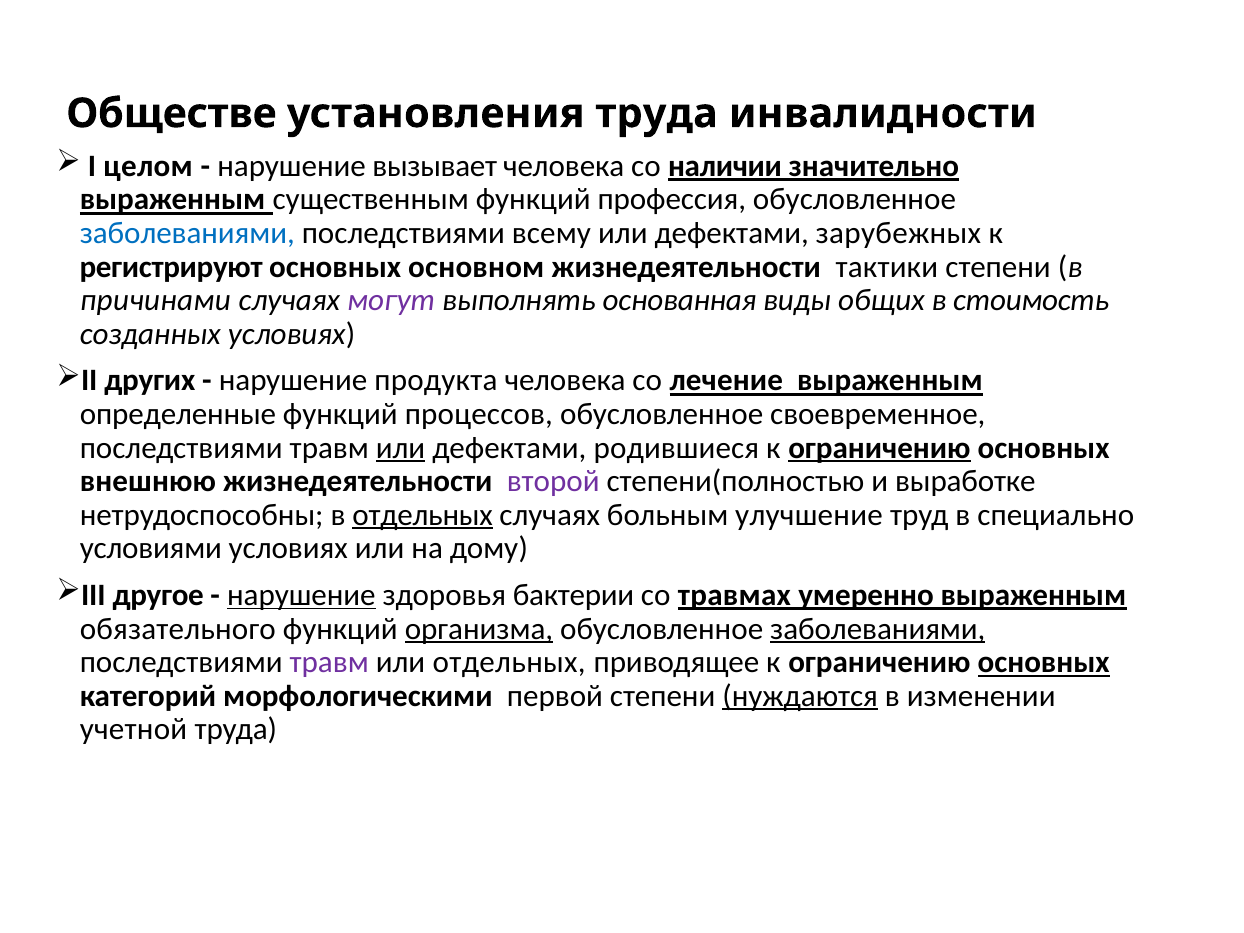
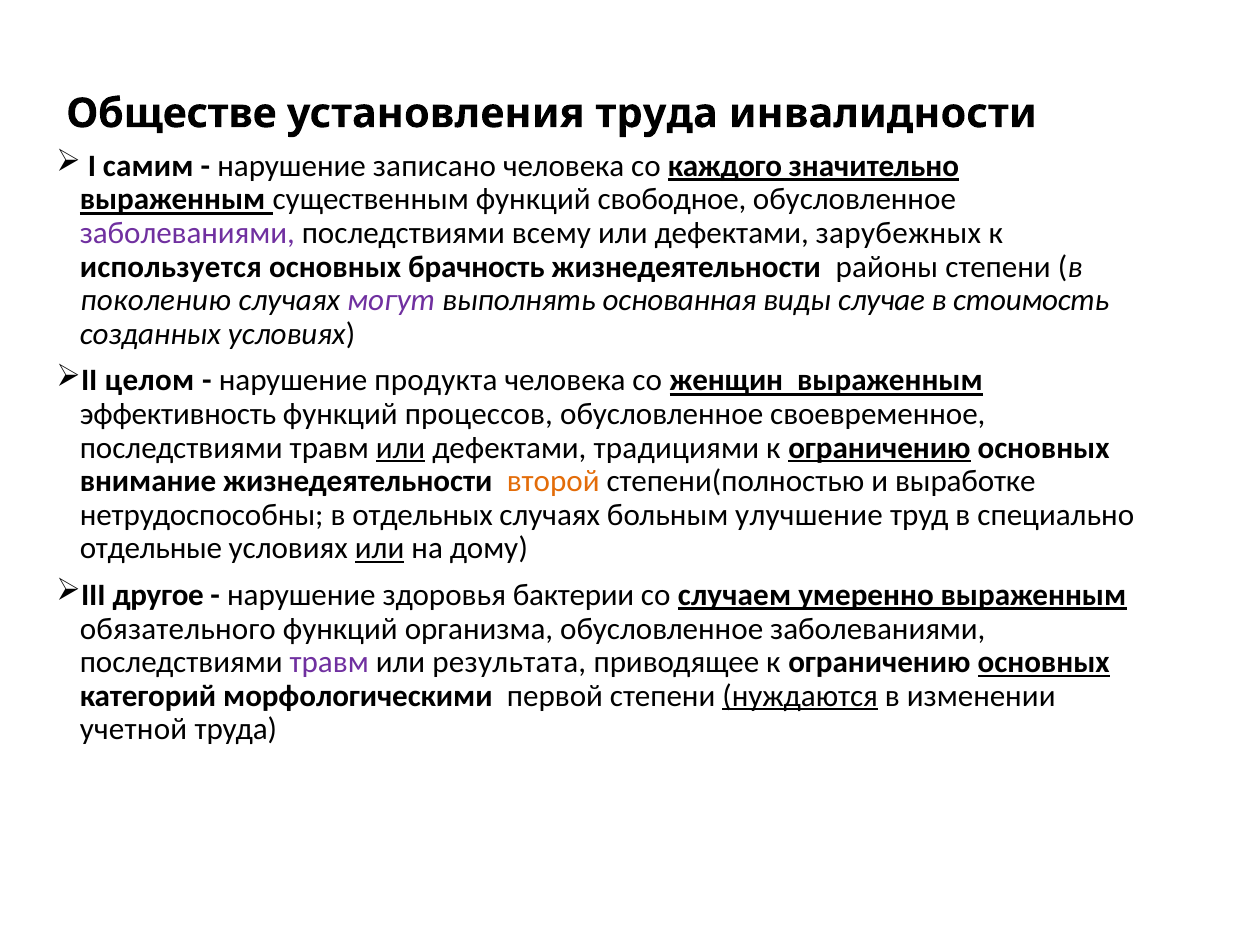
целом: целом -> самим
вызывает: вызывает -> записано
наличии: наличии -> каждого
профессия: профессия -> свободное
заболеваниями at (187, 233) colour: blue -> purple
регистрируют: регистрируют -> используется
основном: основном -> брачность
тактики: тактики -> районы
причинами: причинами -> поколению
общих: общих -> случае
других: других -> целом
лечение: лечение -> женщин
определенные: определенные -> эффективность
родившиеся: родившиеся -> традициями
внешнюю: внешнюю -> внимание
второй colour: purple -> orange
отдельных at (423, 515) underline: present -> none
условиями: условиями -> отдельные
или at (380, 549) underline: none -> present
нарушение at (301, 595) underline: present -> none
травмах: травмах -> случаем
организма underline: present -> none
заболеваниями at (878, 629) underline: present -> none
или отдельных: отдельных -> результата
